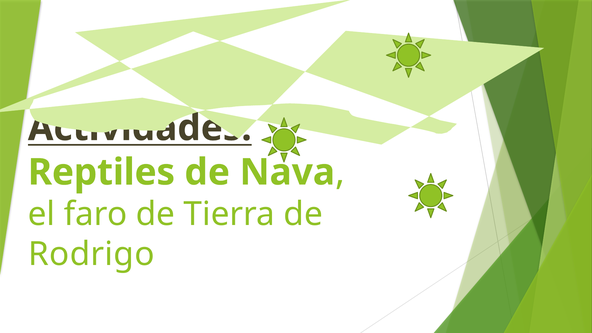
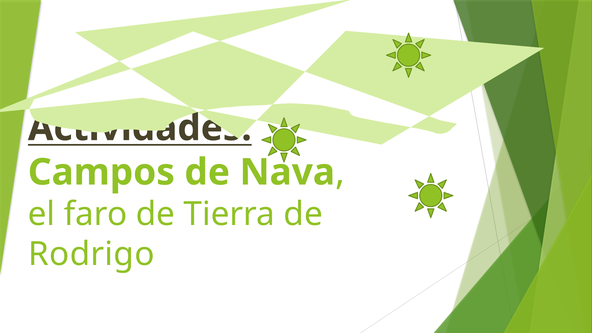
Reptiles: Reptiles -> Campos
